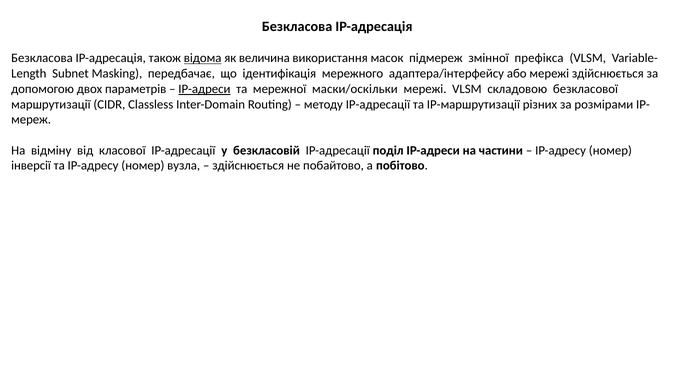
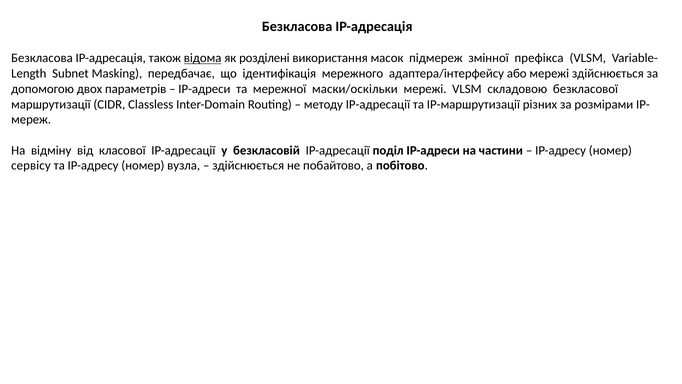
величина: величина -> розділені
IP-адреси at (204, 89) underline: present -> none
інверсії: інверсії -> сервісу
